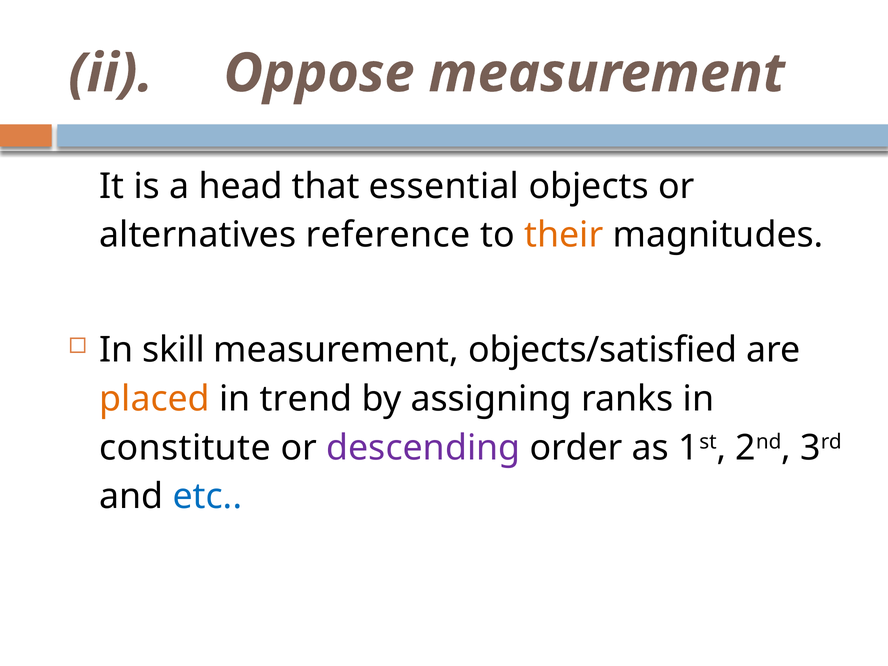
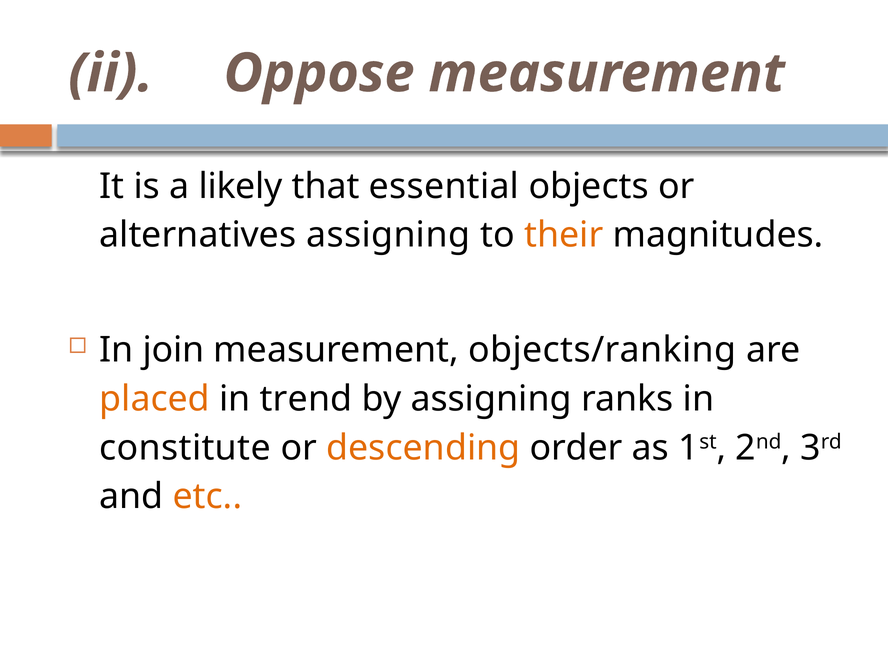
head: head -> likely
alternatives reference: reference -> assigning
skill: skill -> join
objects/satisfied: objects/satisfied -> objects/ranking
descending colour: purple -> orange
etc colour: blue -> orange
